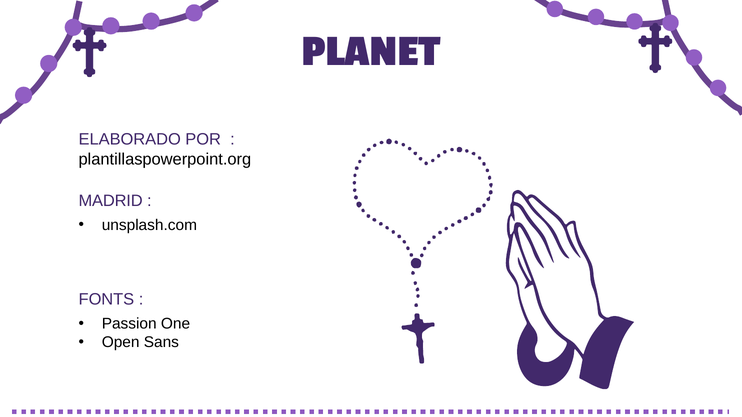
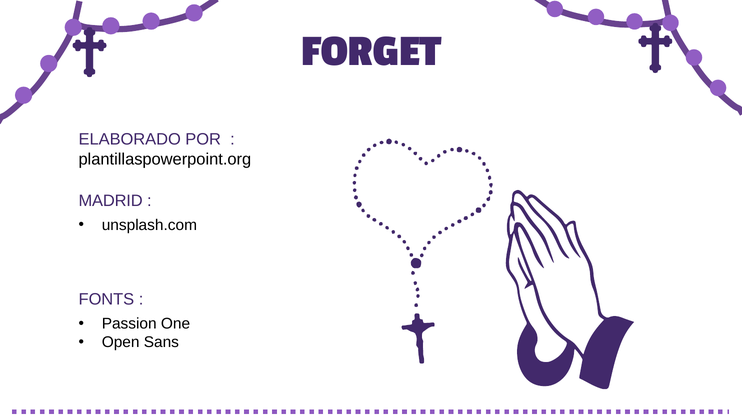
PLANET: PLANET -> FORGET
